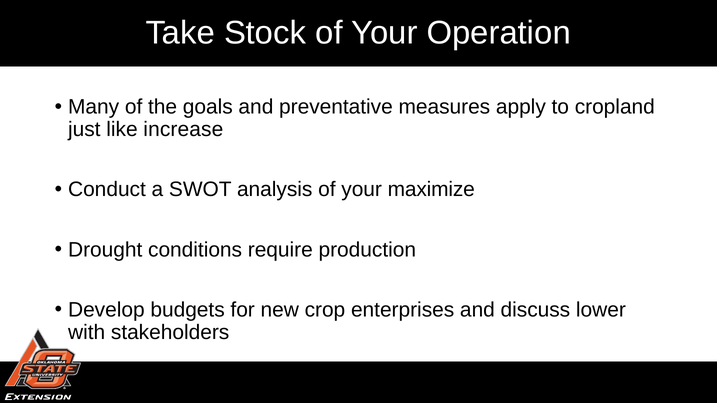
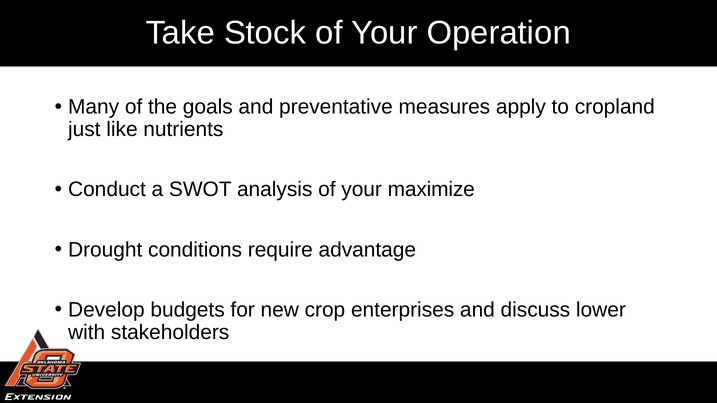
increase: increase -> nutrients
production: production -> advantage
